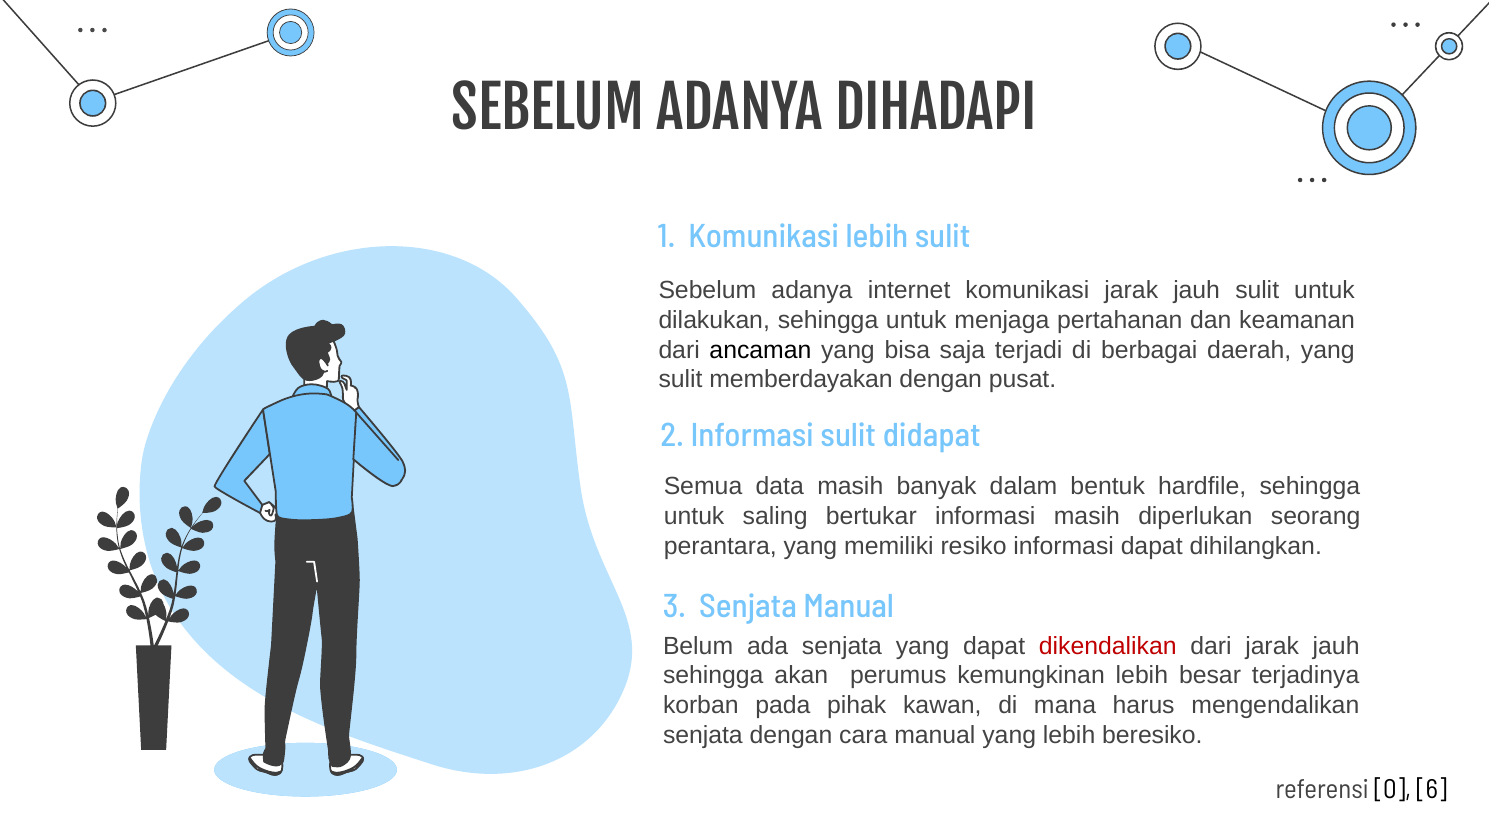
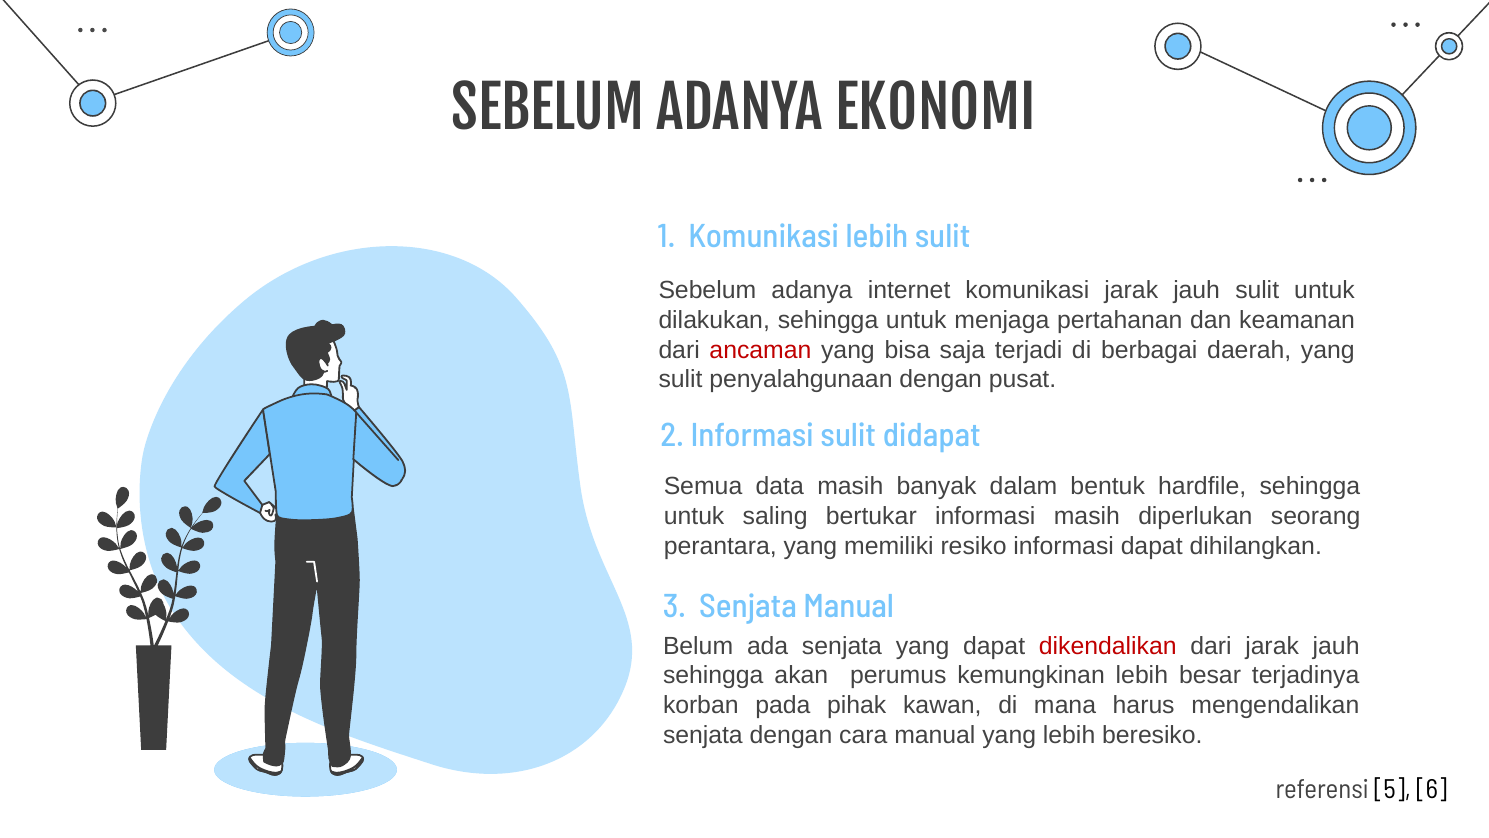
DIHADAPI: DIHADAPI -> EKONOMI
ancaman colour: black -> red
memberdayakan: memberdayakan -> penyalahgunaan
0: 0 -> 5
